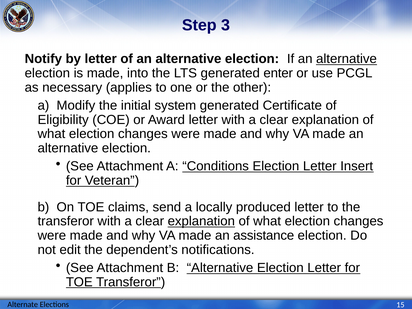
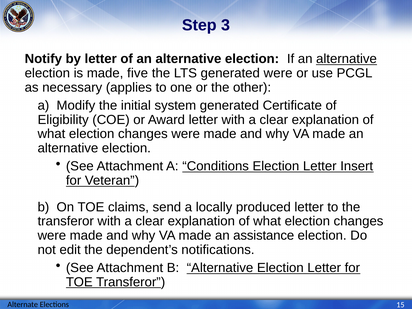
into: into -> five
generated enter: enter -> were
explanation at (201, 221) underline: present -> none
